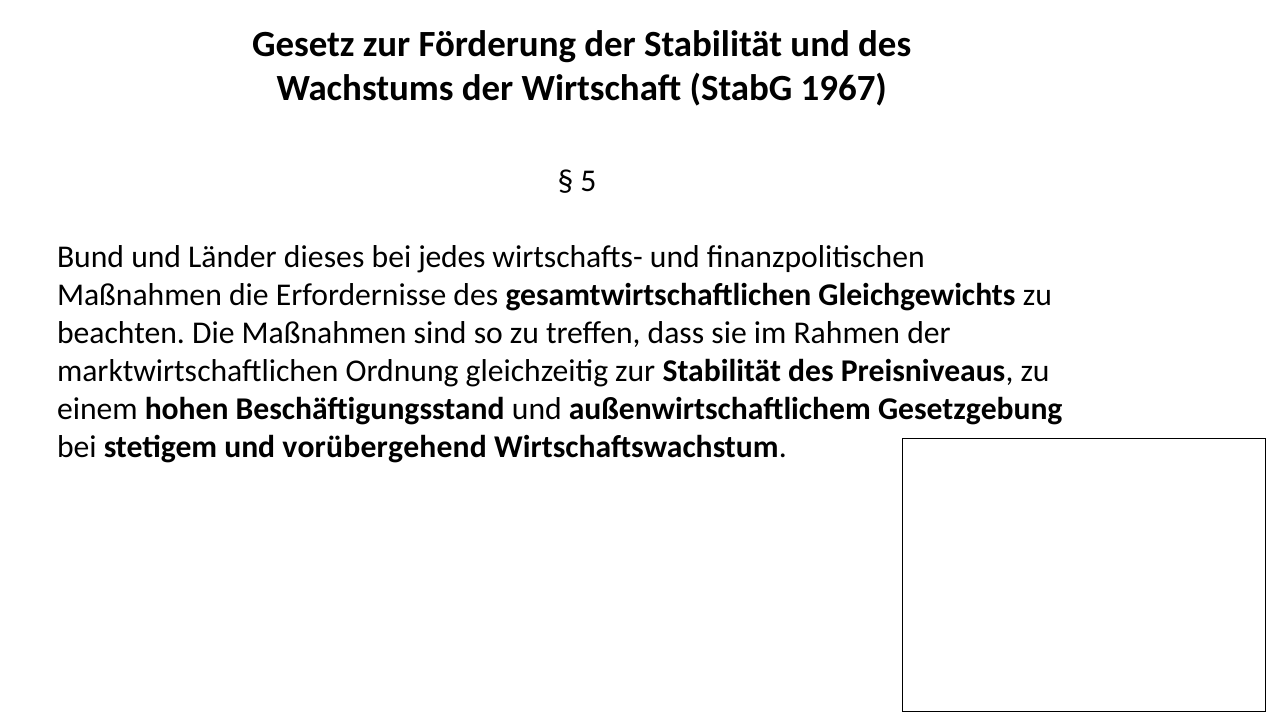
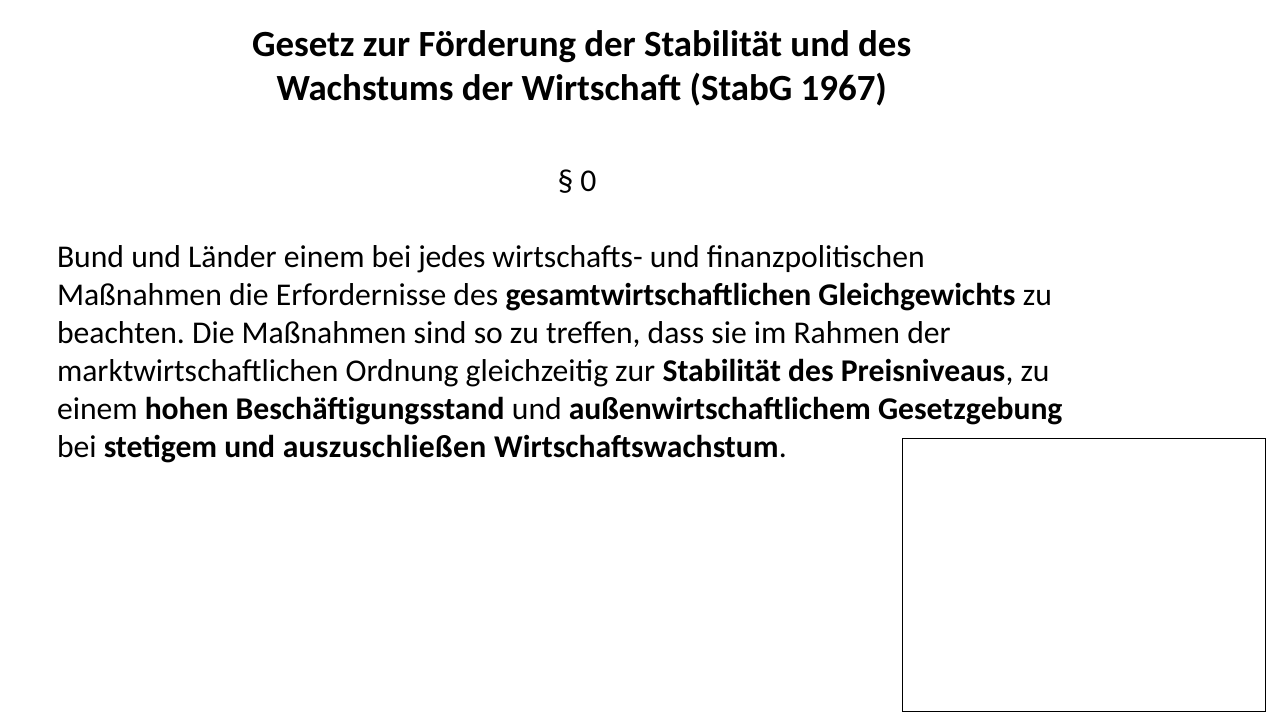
5: 5 -> 0
Länder dieses: dieses -> einem
vorübergehend: vorübergehend -> auszuschließen
